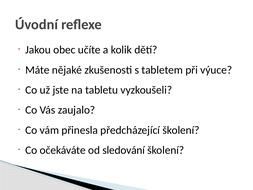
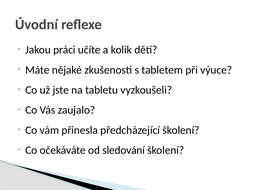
obec: obec -> práci
